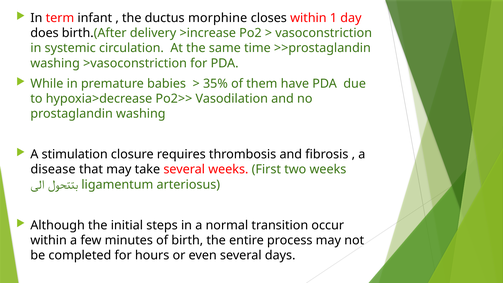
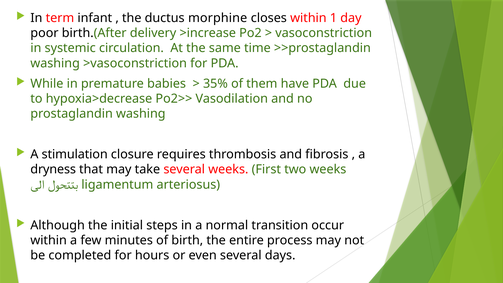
does: does -> poor
disease: disease -> dryness
